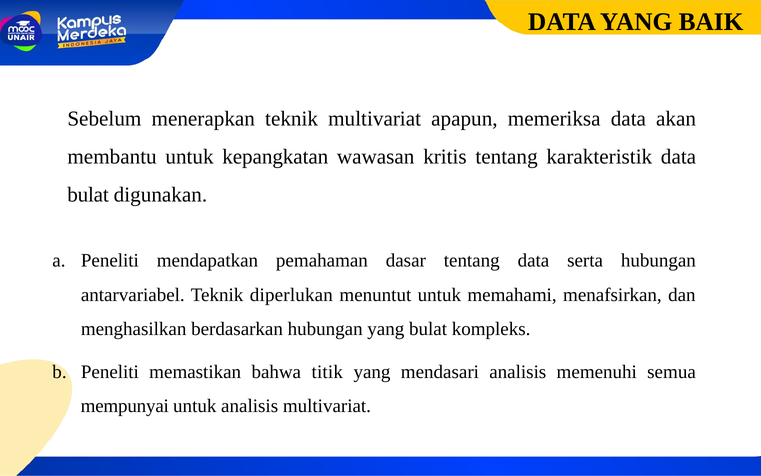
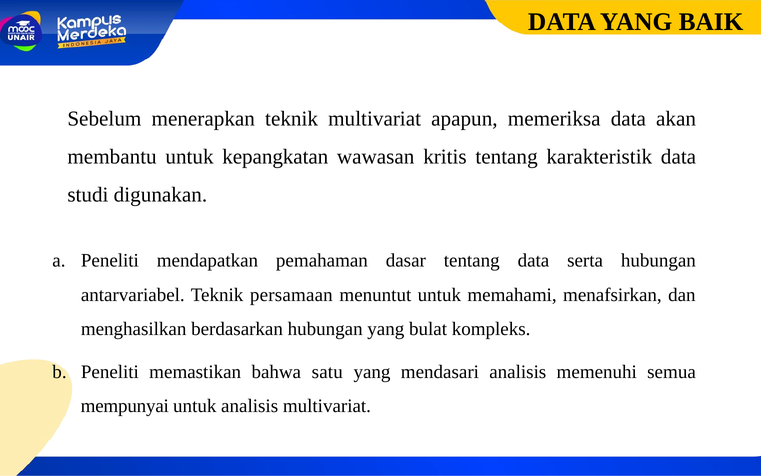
bulat at (88, 195): bulat -> studi
diperlukan: diperlukan -> persamaan
titik: titik -> satu
